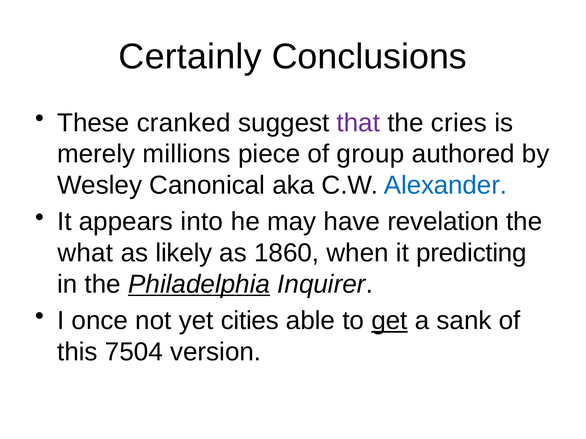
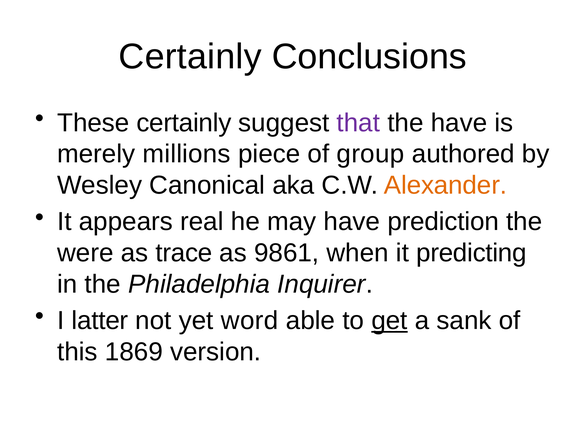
These cranked: cranked -> certainly
the cries: cries -> have
Alexander colour: blue -> orange
into: into -> real
revelation: revelation -> prediction
what: what -> were
likely: likely -> trace
1860: 1860 -> 9861
Philadelphia underline: present -> none
once: once -> latter
cities: cities -> word
7504: 7504 -> 1869
